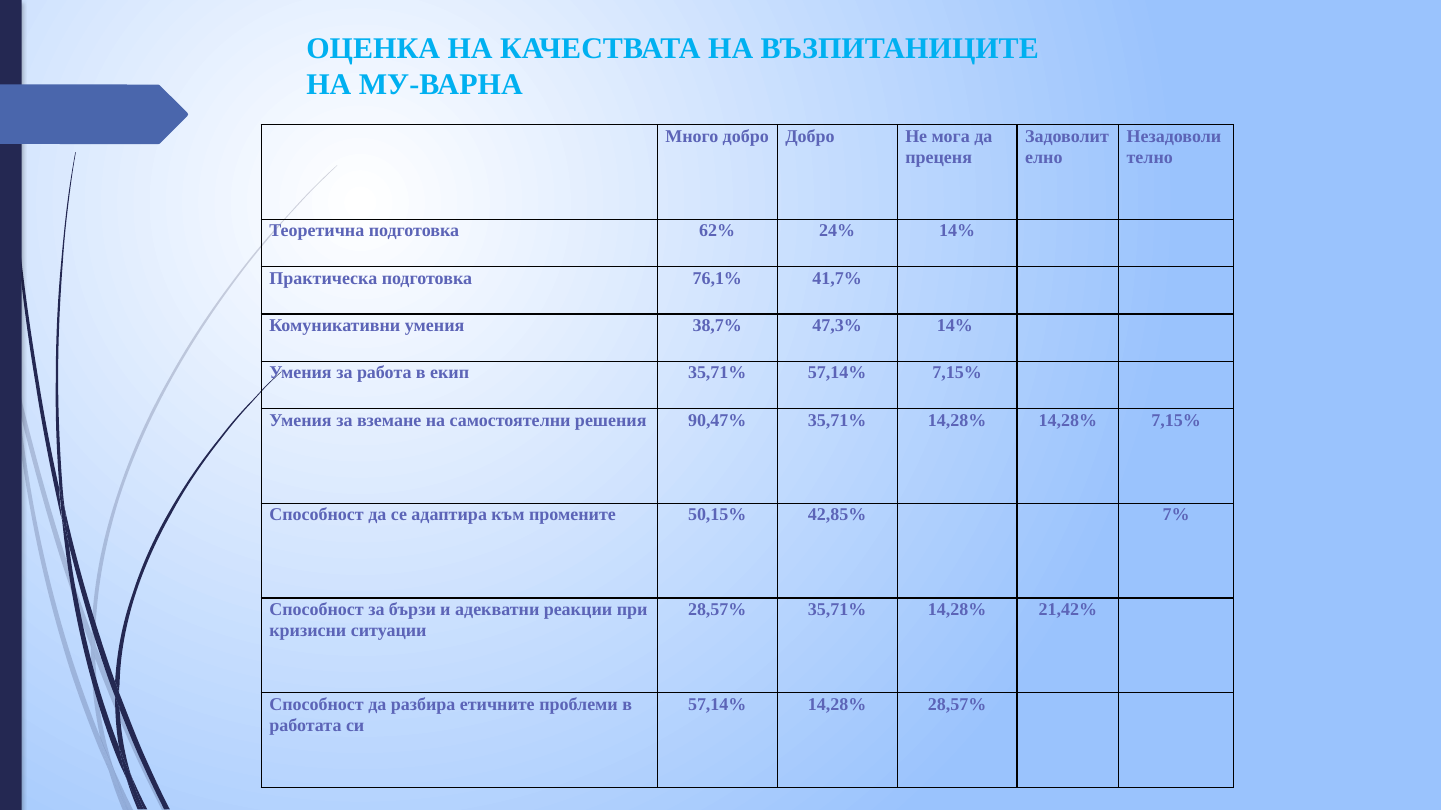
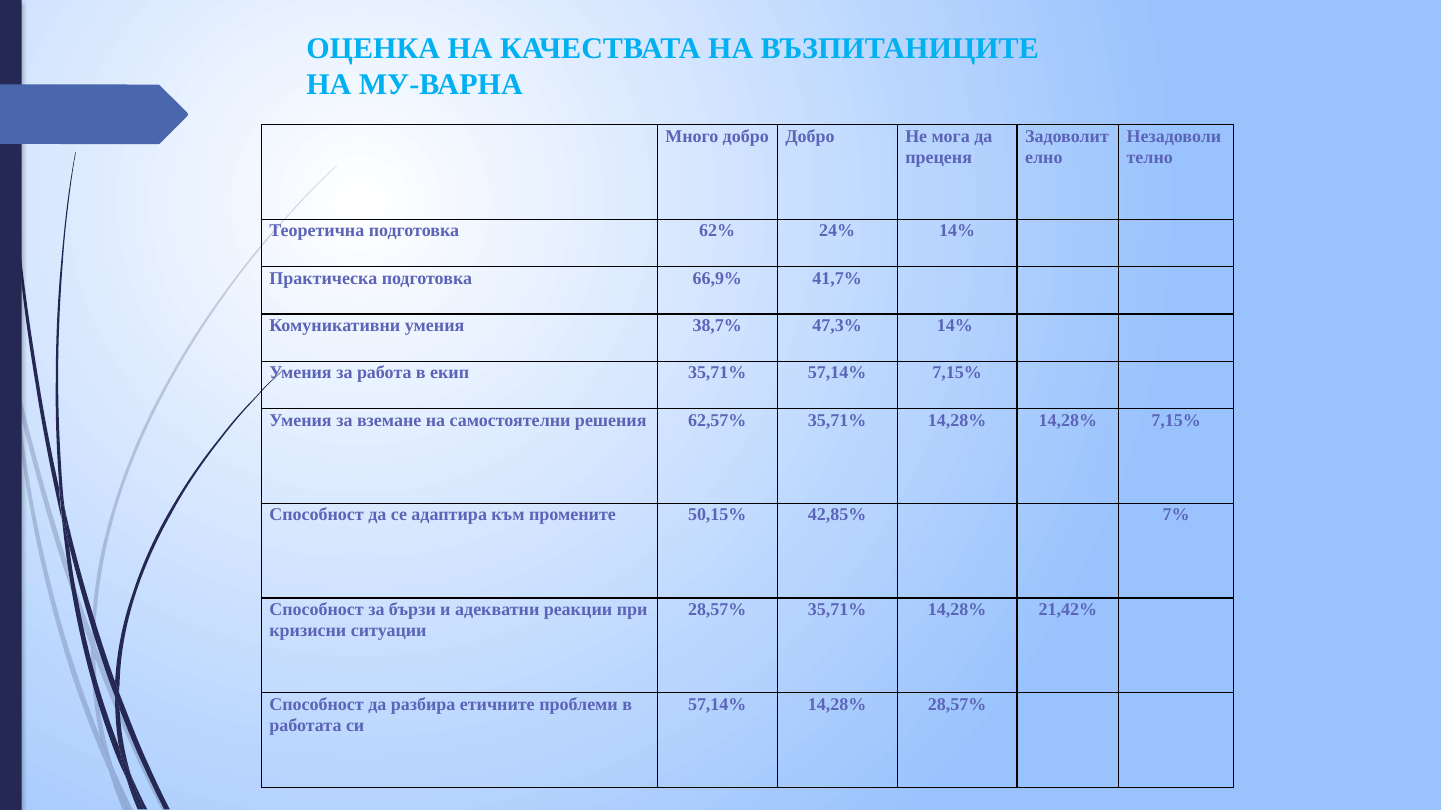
76,1%: 76,1% -> 66,9%
90,47%: 90,47% -> 62,57%
